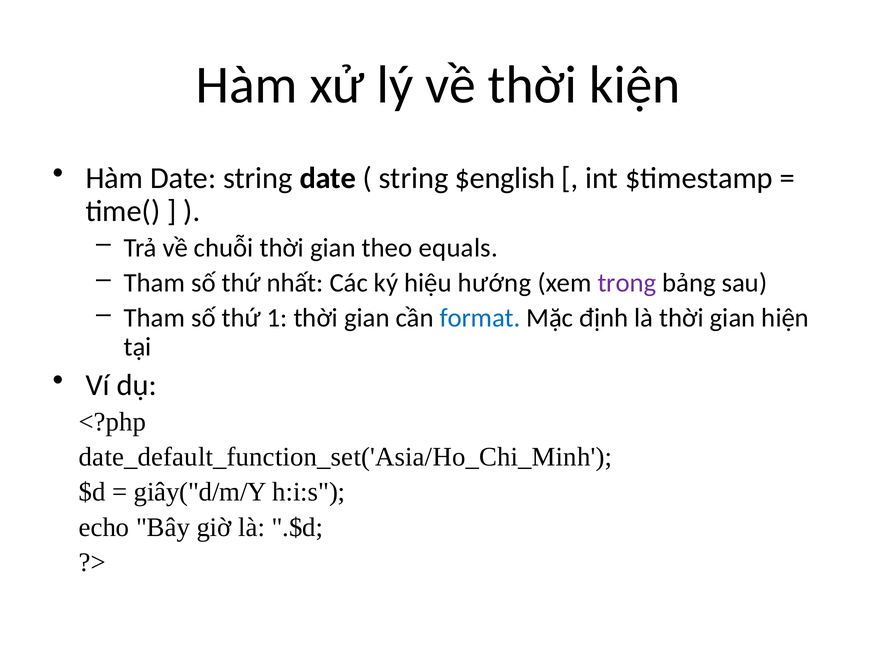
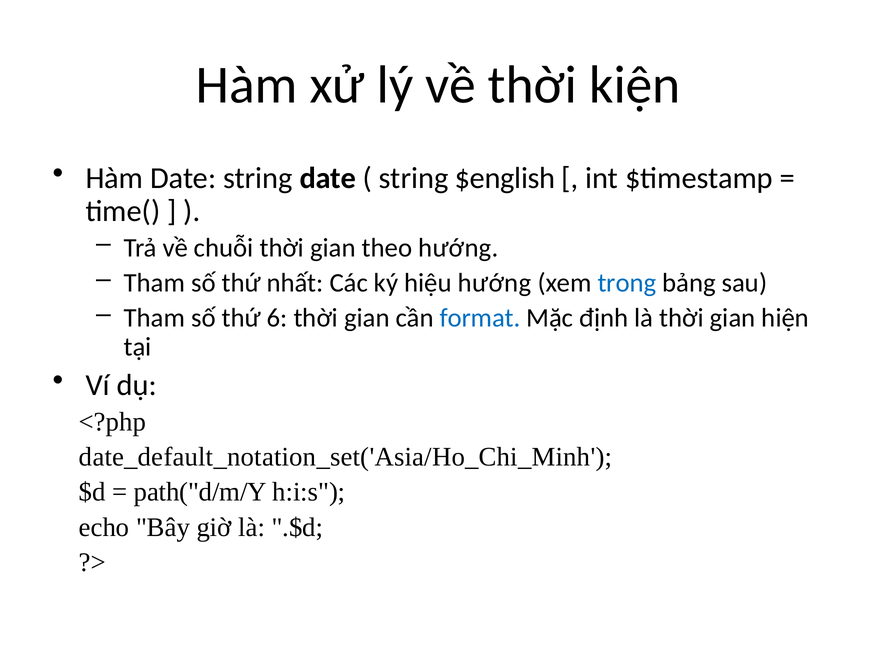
theo equals: equals -> hướng
trong colour: purple -> blue
1: 1 -> 6
date_default_function_set('Asia/Ho_Chi_Minh: date_default_function_set('Asia/Ho_Chi_Minh -> date_default_notation_set('Asia/Ho_Chi_Minh
giây("d/m/Y: giây("d/m/Y -> path("d/m/Y
